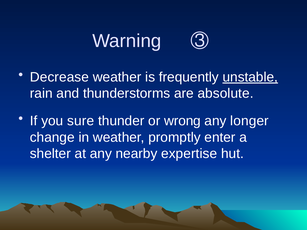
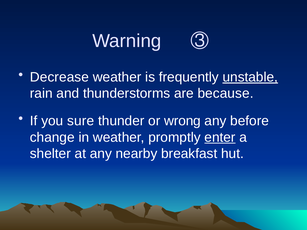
absolute: absolute -> because
longer: longer -> before
enter underline: none -> present
expertise: expertise -> breakfast
